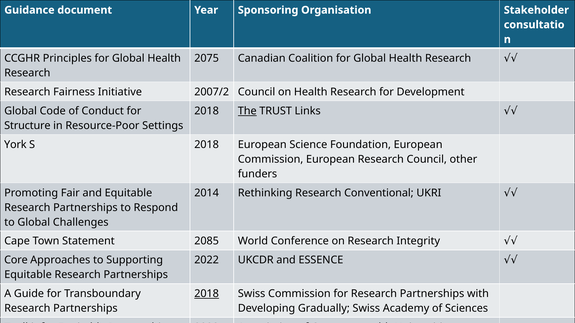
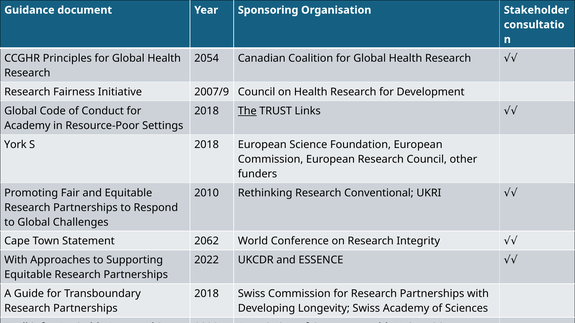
2075: 2075 -> 2054
2007/2: 2007/2 -> 2007/9
Structure at (27, 126): Structure -> Academy
2014: 2014 -> 2010
2085: 2085 -> 2062
Core at (16, 260): Core -> With
2018 at (207, 294) underline: present -> none
Gradually: Gradually -> Longevity
